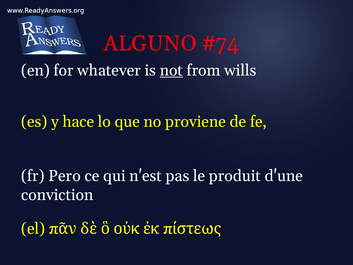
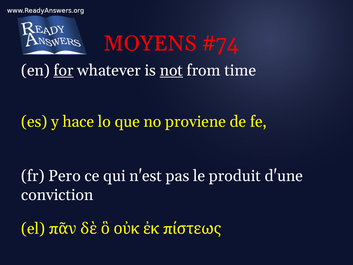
ALGUNO: ALGUNO -> MOYENS
for underline: none -> present
wills: wills -> time
